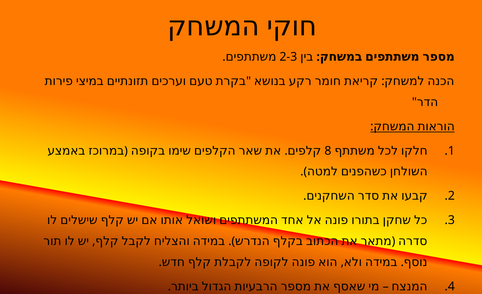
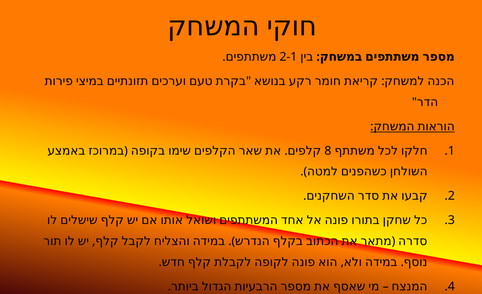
2-3: 2-3 -> 2-1
